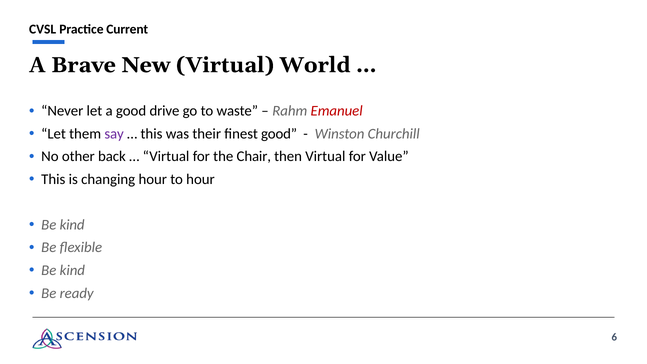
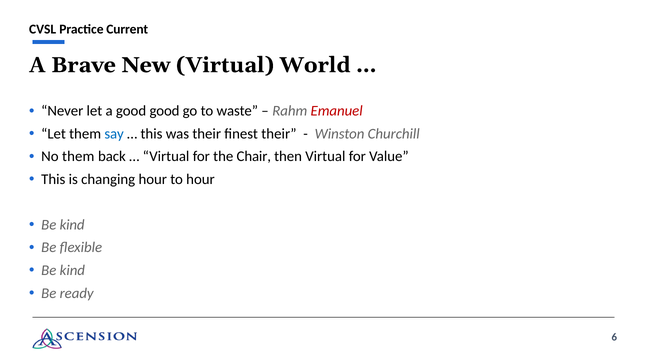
good drive: drive -> good
say colour: purple -> blue
finest good: good -> their
No other: other -> them
